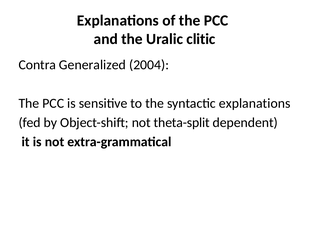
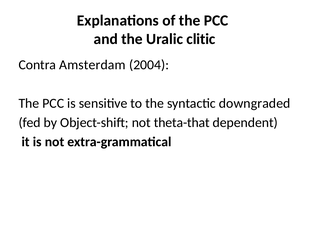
Generalized: Generalized -> Amsterdam
syntactic explanations: explanations -> downgraded
theta-split: theta-split -> theta-that
